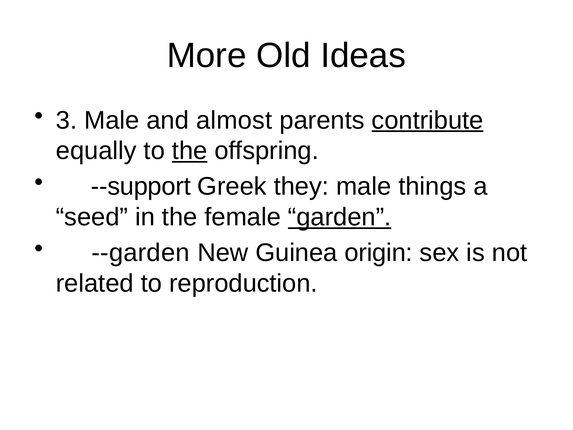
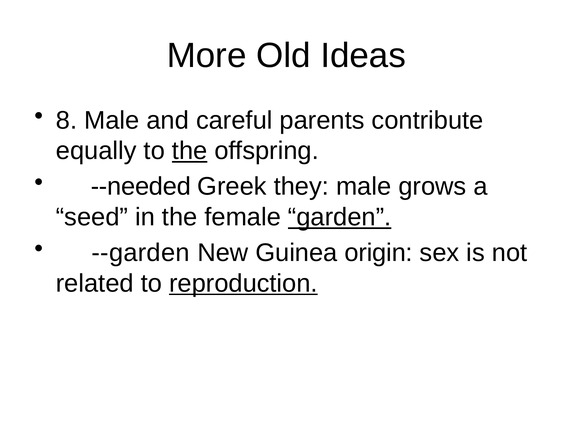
3: 3 -> 8
almost: almost -> careful
contribute underline: present -> none
--support: --support -> --needed
things: things -> grows
reproduction underline: none -> present
